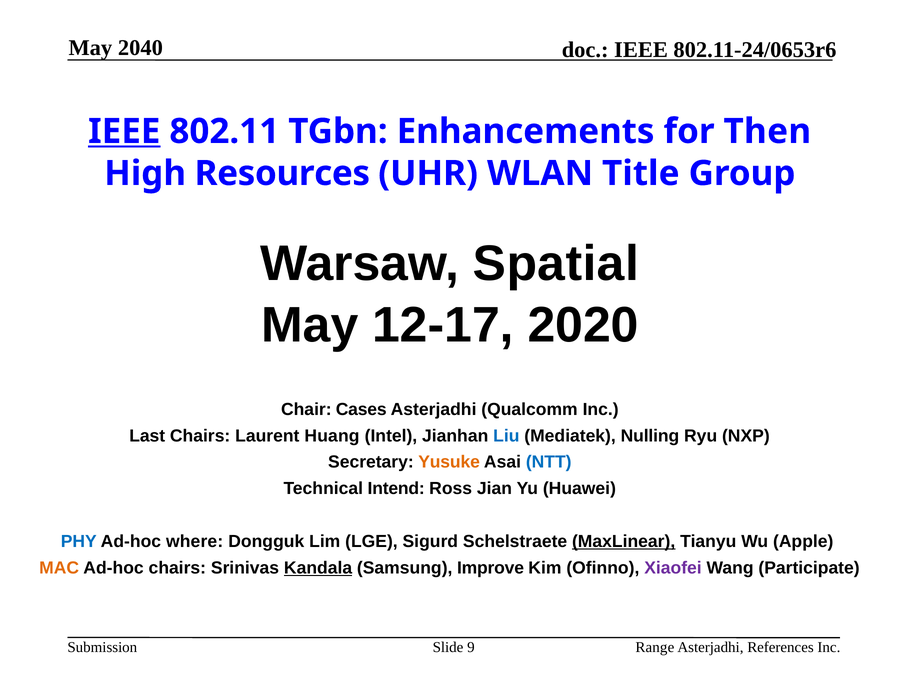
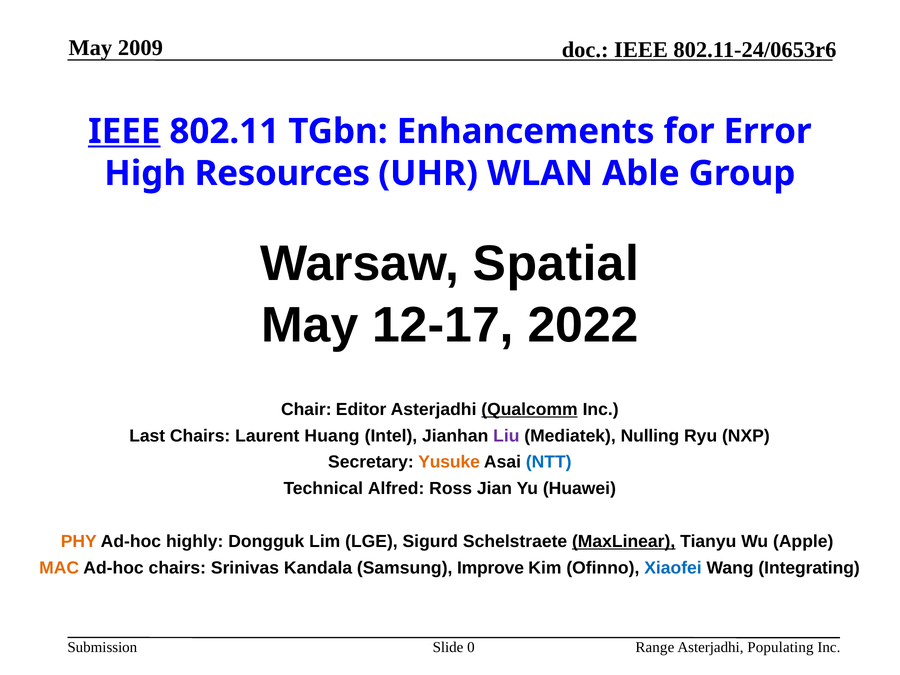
2040: 2040 -> 2009
Then: Then -> Error
Title: Title -> Able
2020: 2020 -> 2022
Cases: Cases -> Editor
Qualcomm underline: none -> present
Liu colour: blue -> purple
Intend: Intend -> Alfred
PHY colour: blue -> orange
where: where -> highly
Kandala underline: present -> none
Xiaofei colour: purple -> blue
Participate: Participate -> Integrating
9: 9 -> 0
References: References -> Populating
